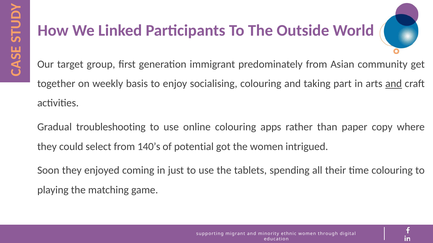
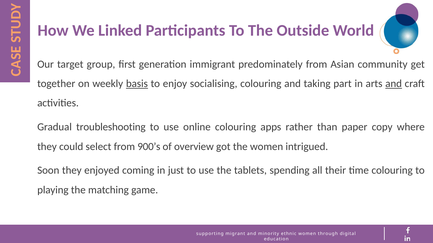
basis underline: none -> present
140’s: 140’s -> 900’s
potential: potential -> overview
